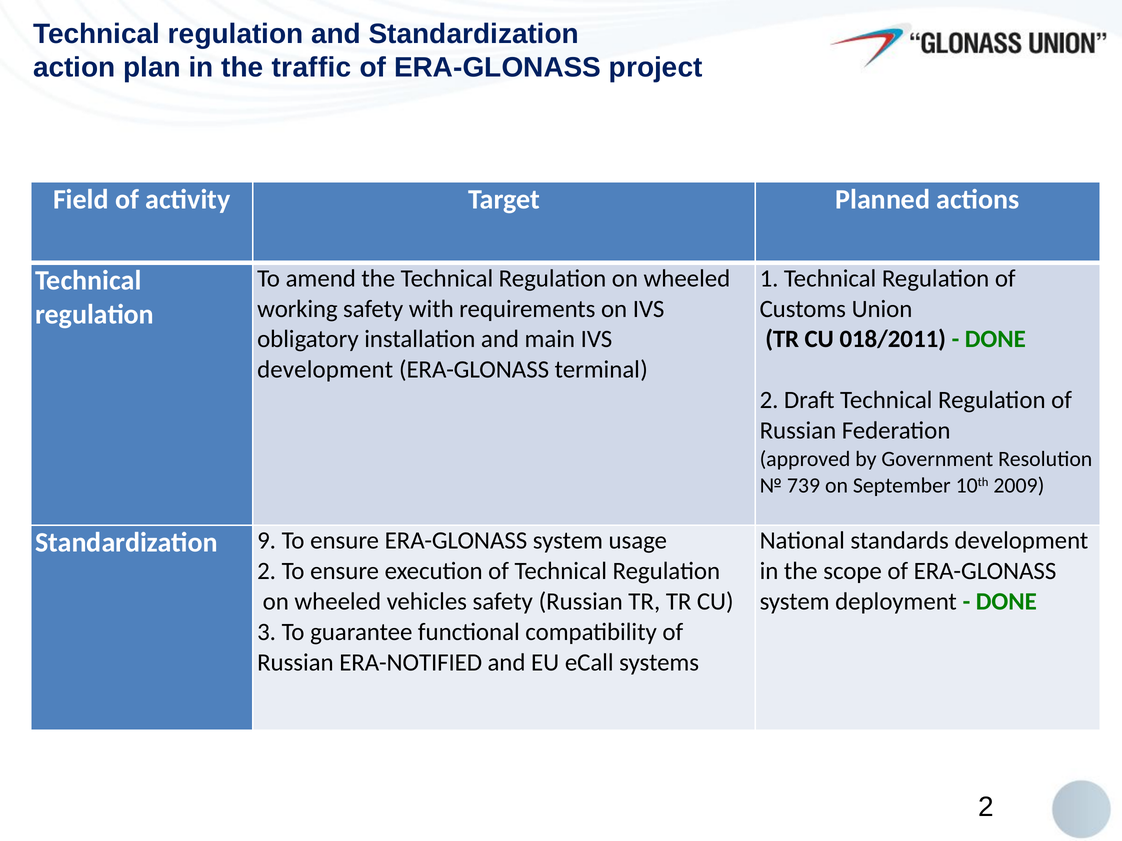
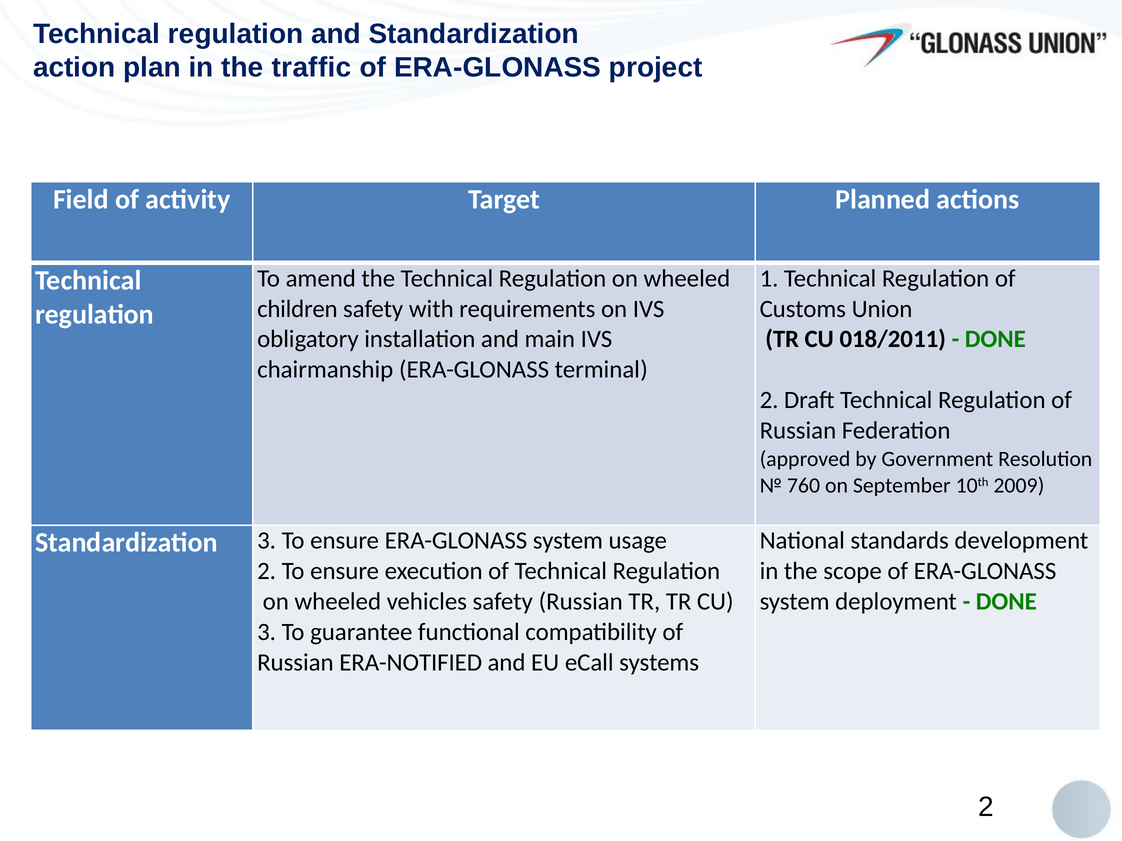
working: working -> children
development at (325, 370): development -> chairmanship
739: 739 -> 760
Standardization 9: 9 -> 3
